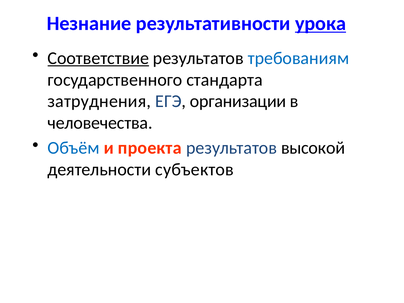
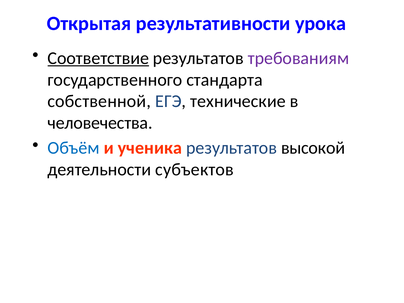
Незнание: Незнание -> Открытая
урока underline: present -> none
требованиям colour: blue -> purple
затруднения: затруднения -> собственной
организации: организации -> технические
проекта: проекта -> ученика
